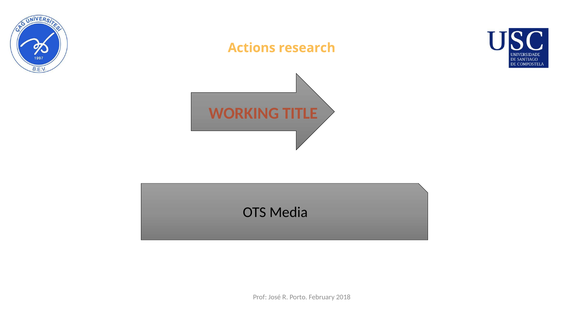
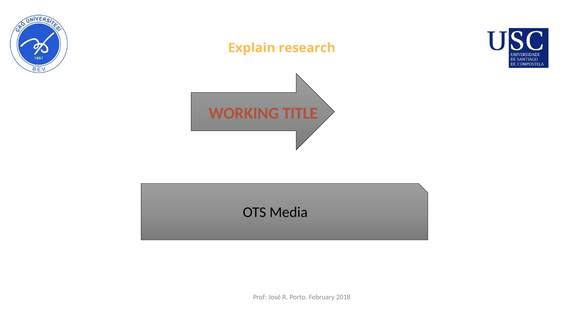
Actions: Actions -> Explain
